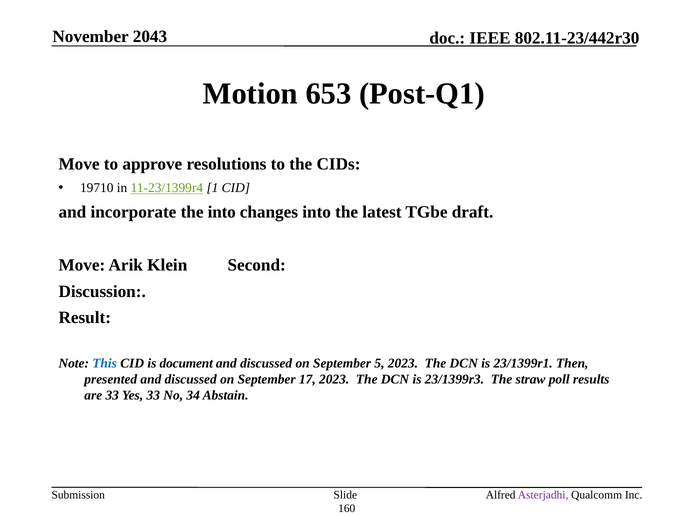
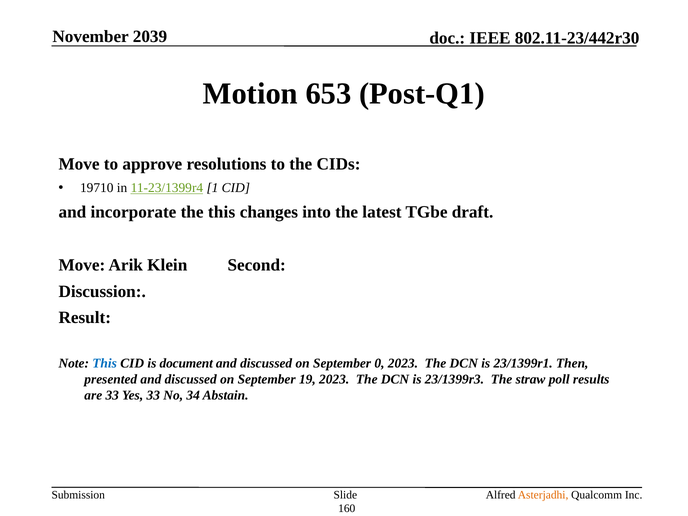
2043: 2043 -> 2039
the into: into -> this
5: 5 -> 0
17: 17 -> 19
Asterjadhi colour: purple -> orange
